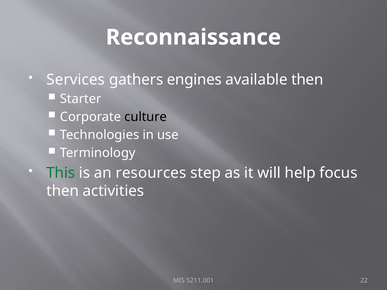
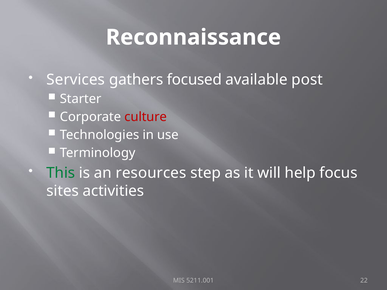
engines: engines -> focused
available then: then -> post
culture colour: black -> red
then at (63, 191): then -> sites
